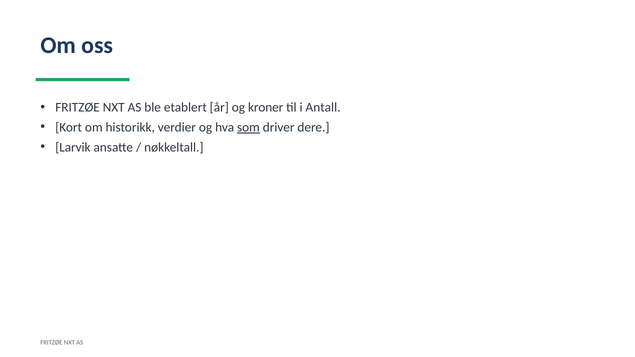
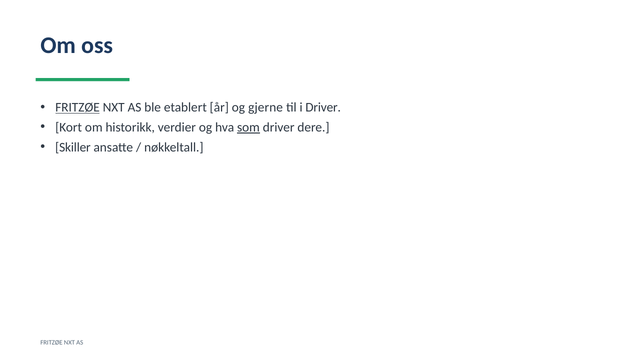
FRITZØE at (78, 108) underline: none -> present
kroner: kroner -> gjerne
i Antall: Antall -> Driver
Larvik: Larvik -> Skiller
